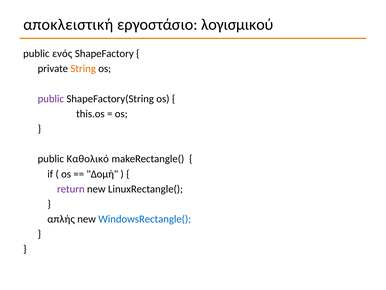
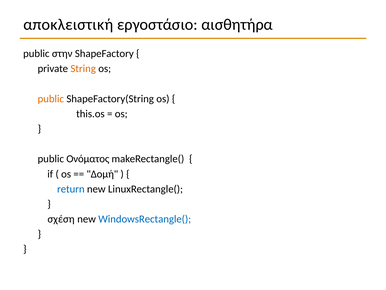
λογισμικού: λογισμικού -> αισθητήρα
ενός: ενός -> στην
public at (51, 99) colour: purple -> orange
Καθολικό: Καθολικό -> Ονόματος
return colour: purple -> blue
απλής: απλής -> σχέση
